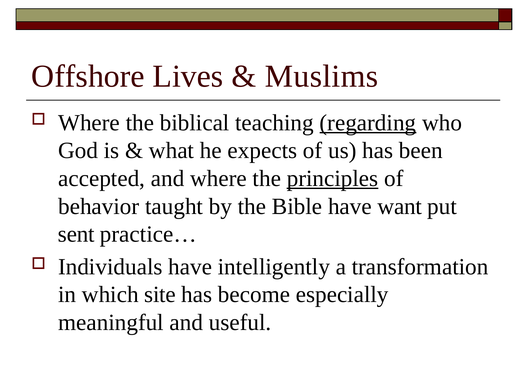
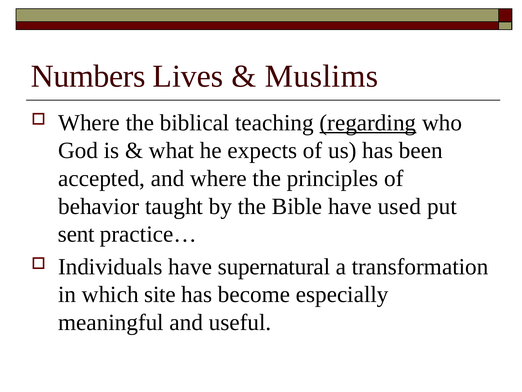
Offshore: Offshore -> Numbers
principles underline: present -> none
want: want -> used
intelligently: intelligently -> supernatural
